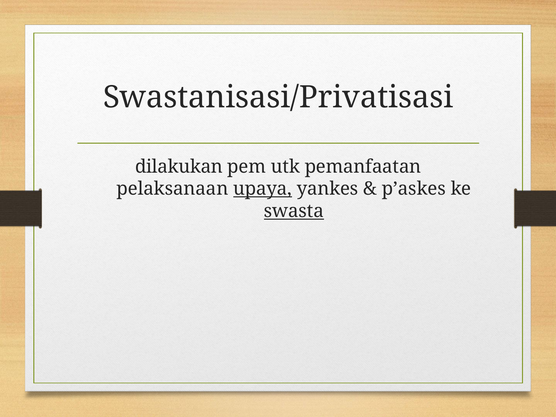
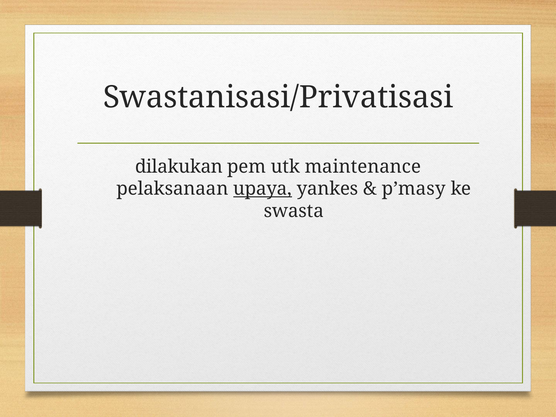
pemanfaatan: pemanfaatan -> maintenance
p’askes: p’askes -> p’masy
swasta underline: present -> none
